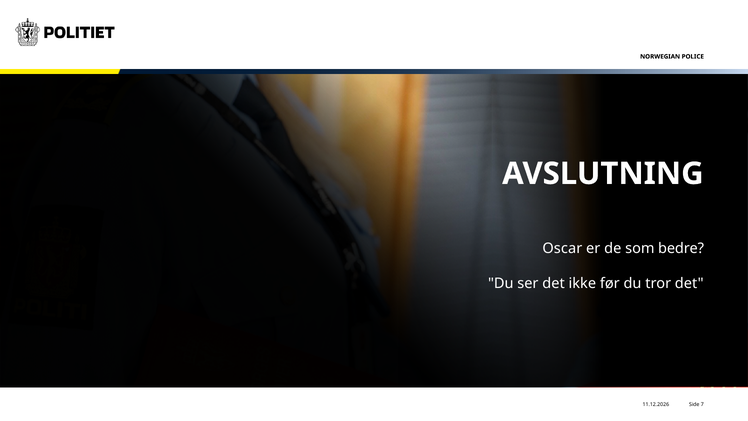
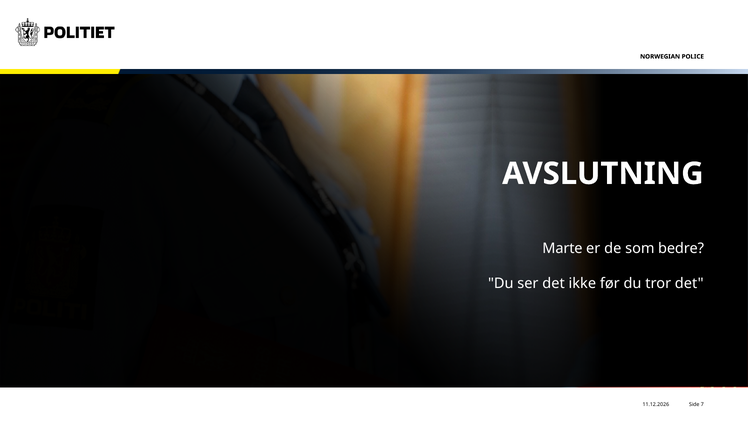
Oscar: Oscar -> Marte
